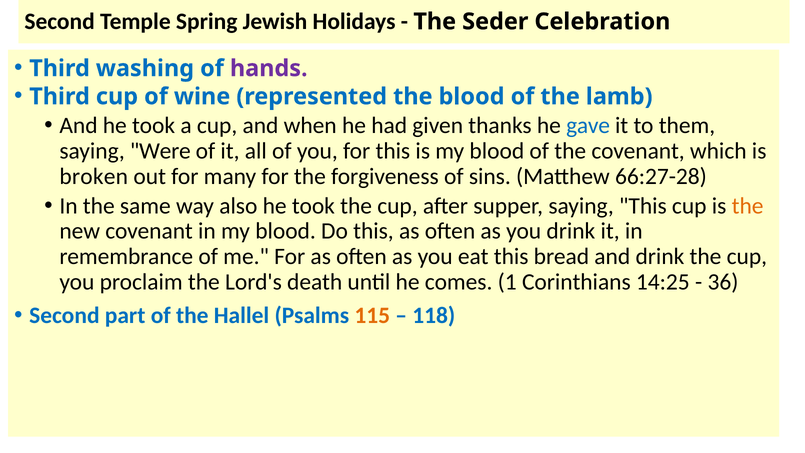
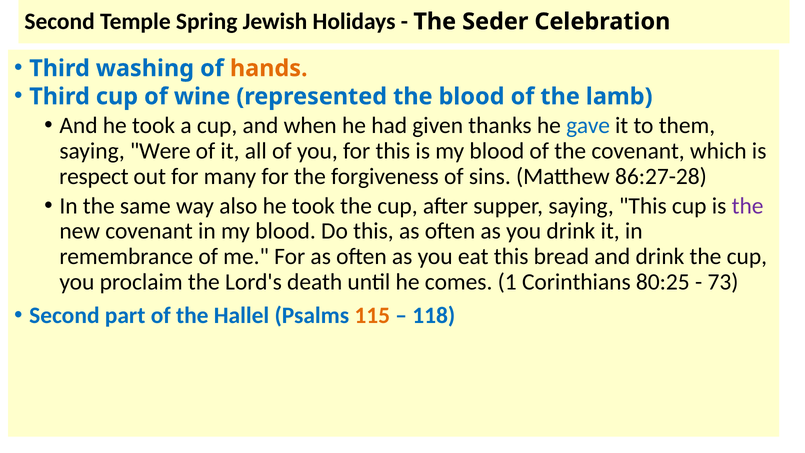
hands colour: purple -> orange
broken: broken -> respect
66:27-28: 66:27-28 -> 86:27-28
the at (748, 206) colour: orange -> purple
14:25: 14:25 -> 80:25
36: 36 -> 73
